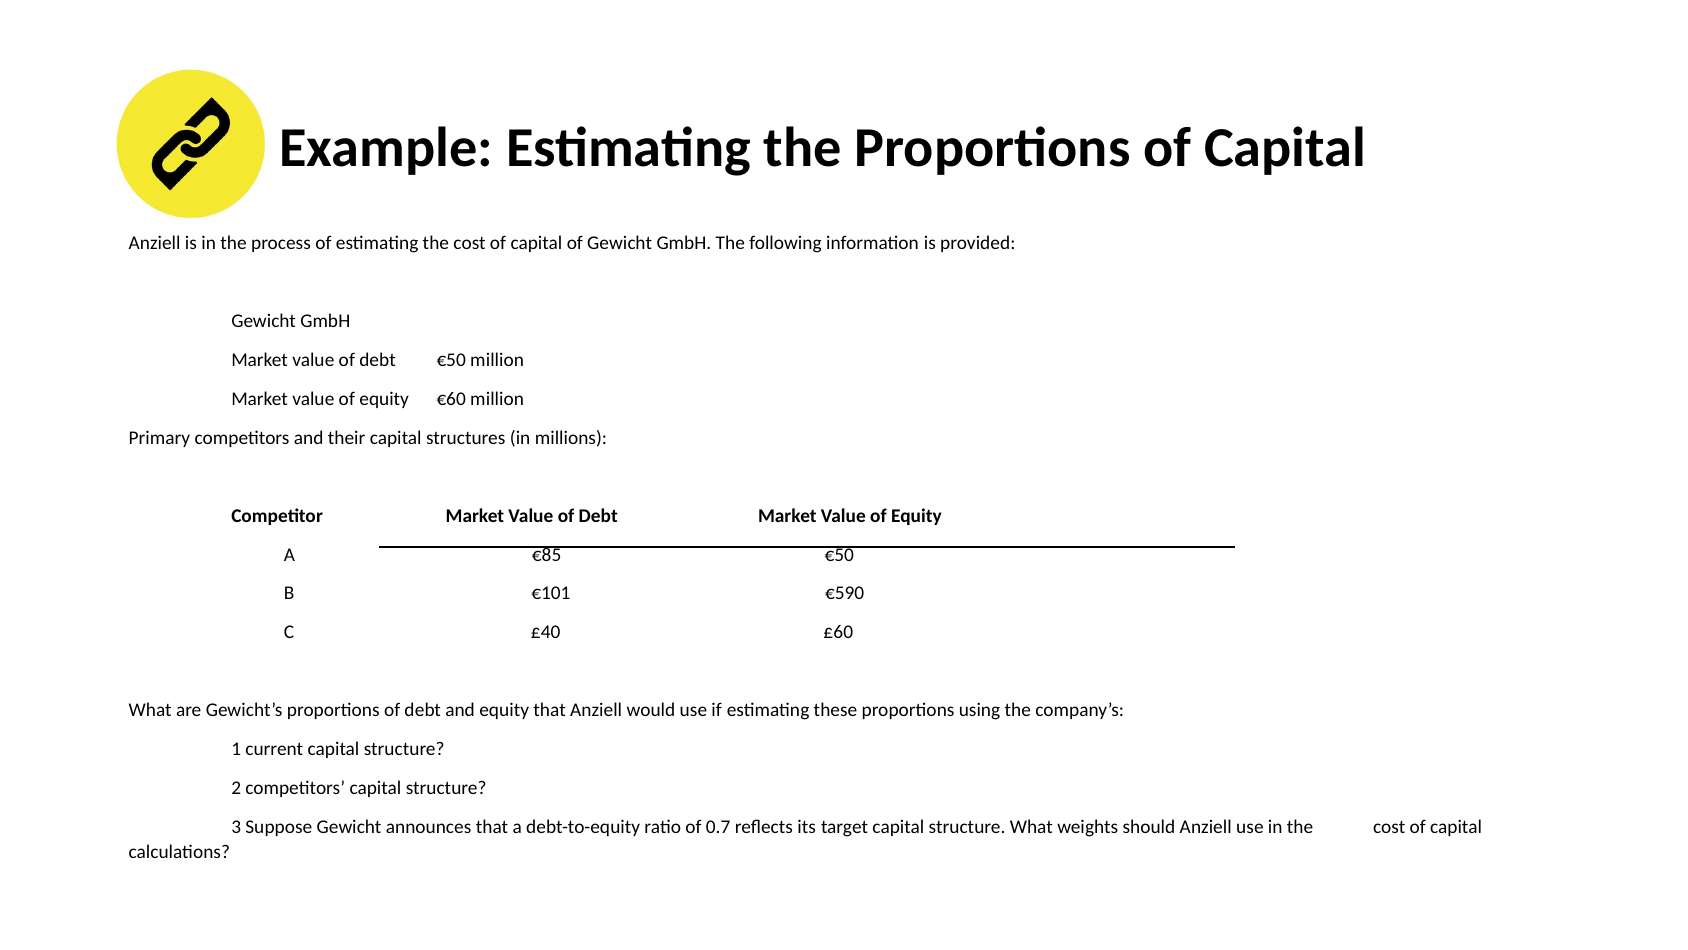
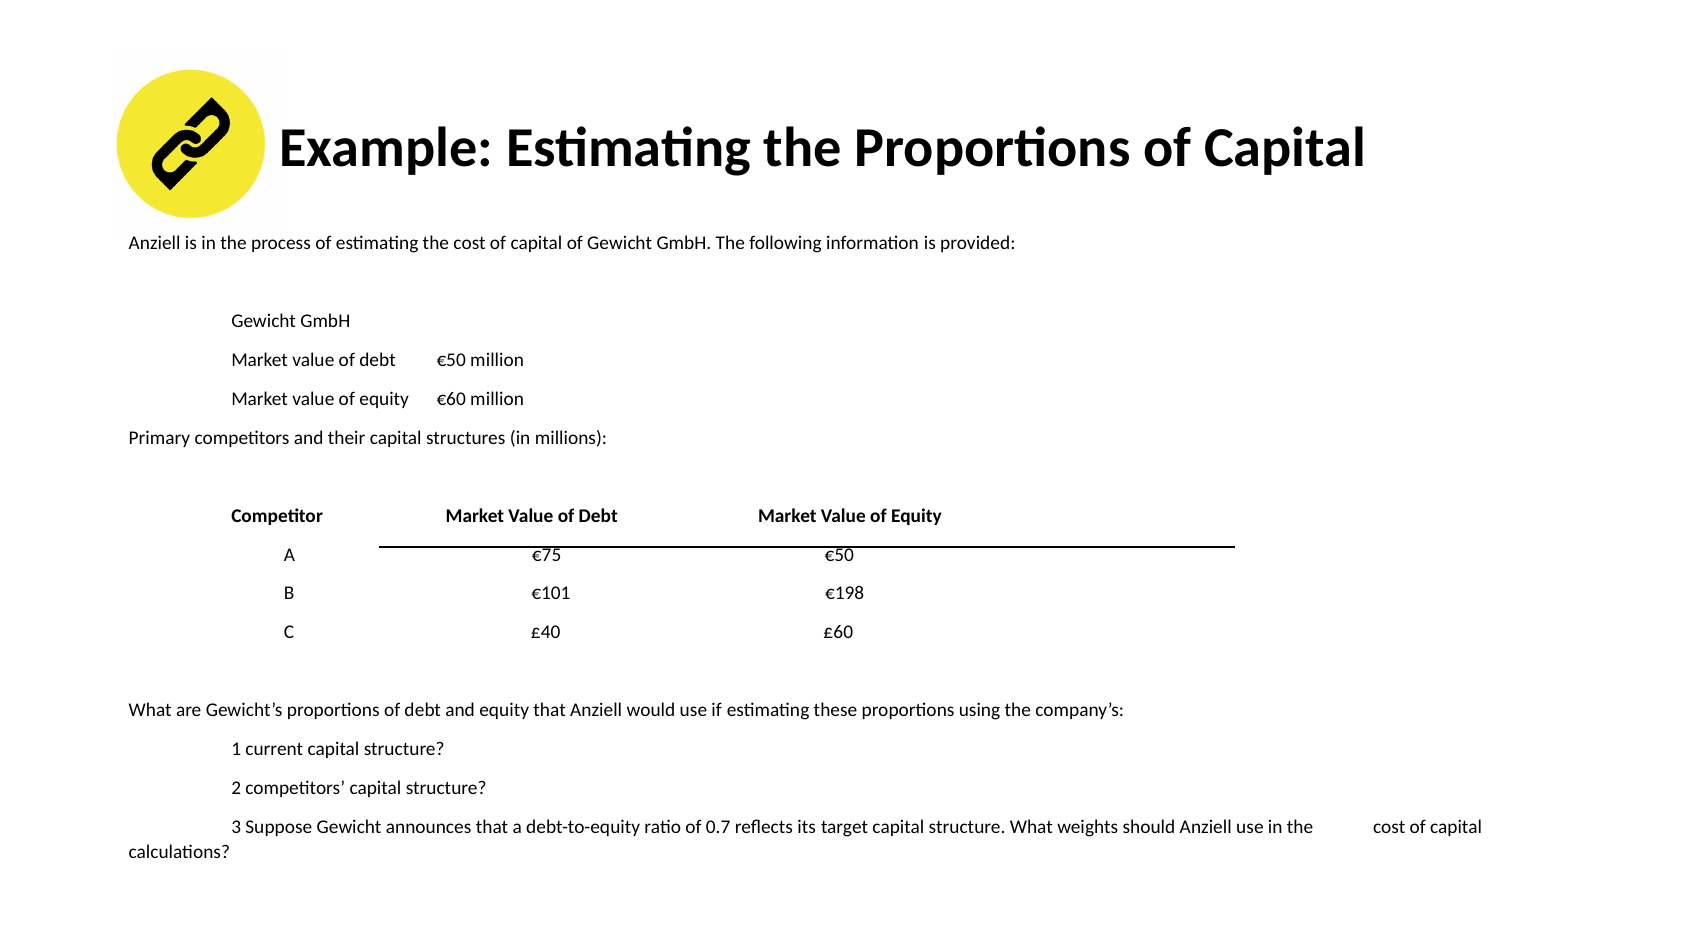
€85: €85 -> €75
€590: €590 -> €198
